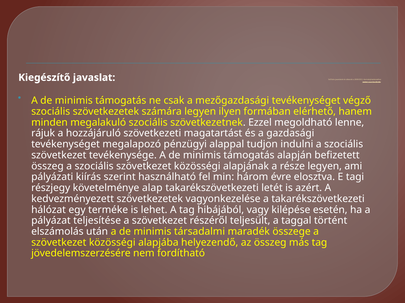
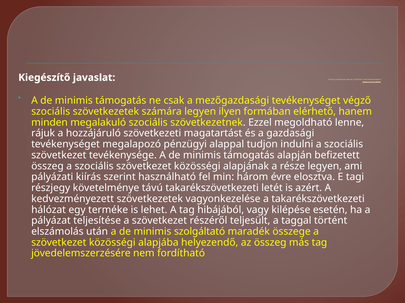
alap: alap -> távú
társadalmi: társadalmi -> szolgáltató
